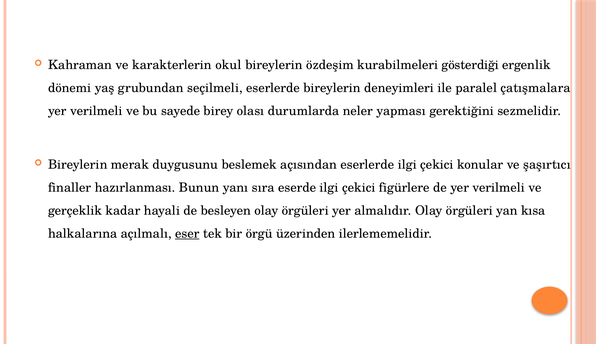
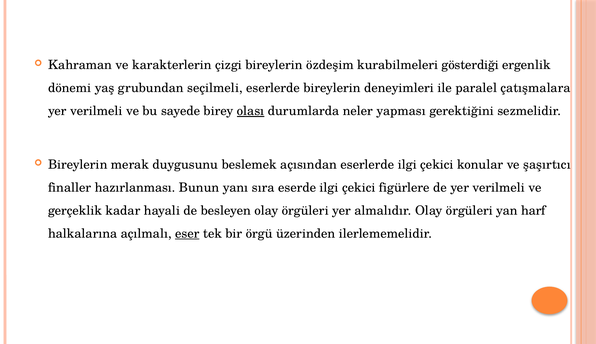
okul: okul -> çizgi
olası underline: none -> present
kısa: kısa -> harf
